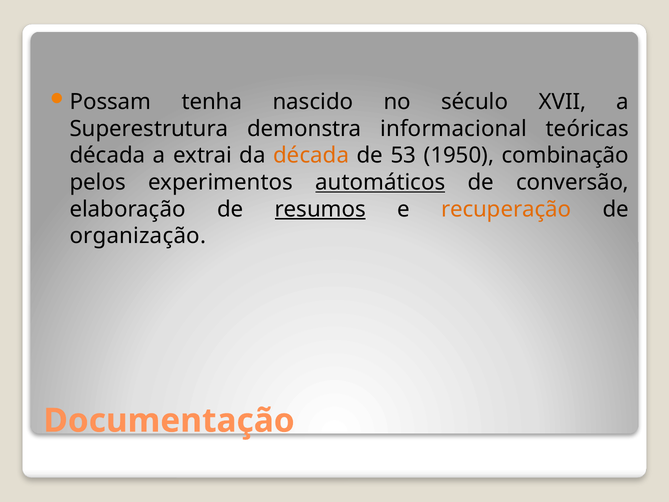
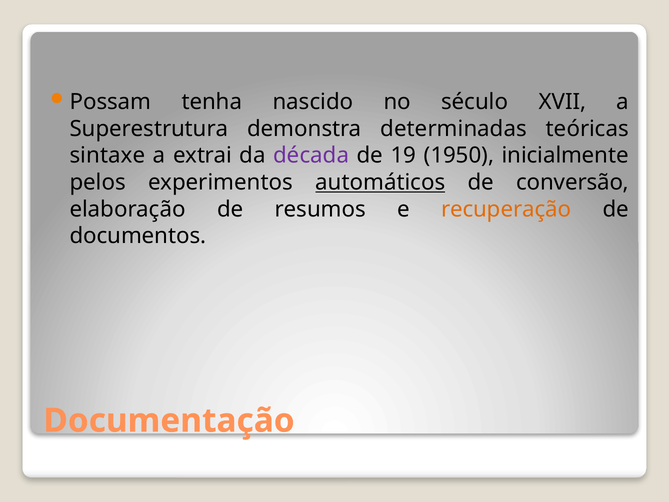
informacional: informacional -> determinadas
década at (107, 156): década -> sintaxe
década at (311, 156) colour: orange -> purple
53: 53 -> 19
combinação: combinação -> inicialmente
resumos underline: present -> none
organização: organização -> documentos
